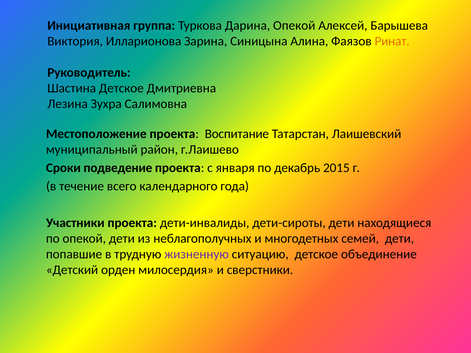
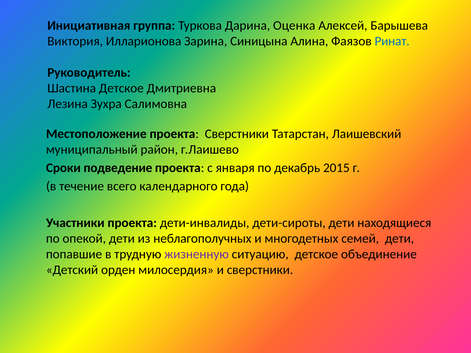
Дарина Опекой: Опекой -> Оценка
Ринат colour: orange -> blue
проекта Воспитание: Воспитание -> Сверстники
